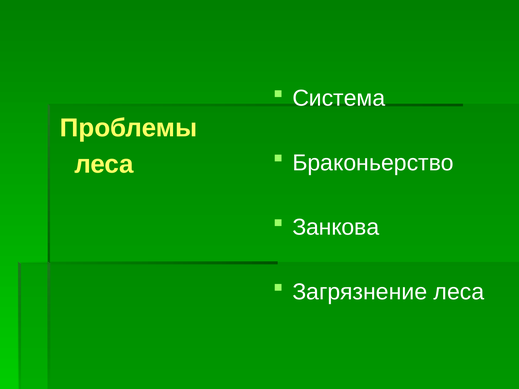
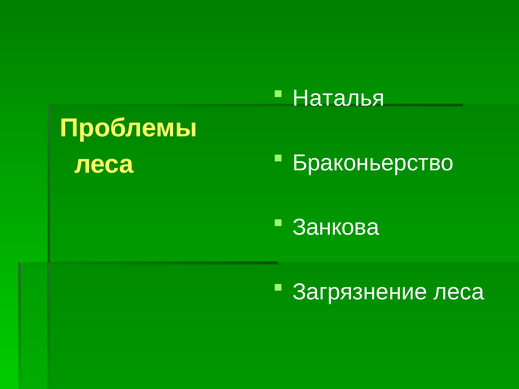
Система: Система -> Наталья
